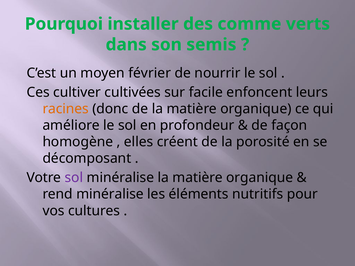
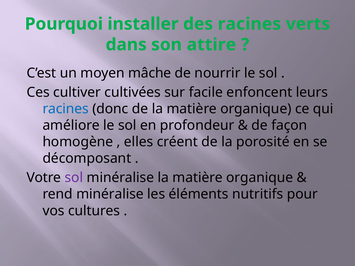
des comme: comme -> racines
semis: semis -> attire
février: février -> mâche
racines at (66, 109) colour: orange -> blue
